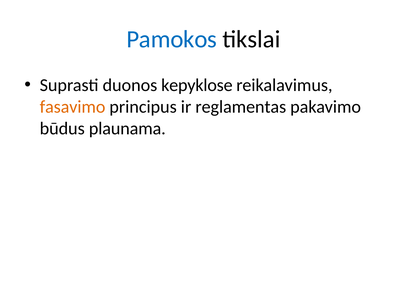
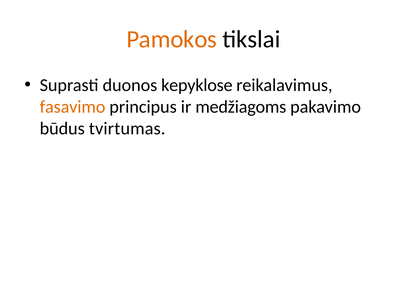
Pamokos colour: blue -> orange
reglamentas: reglamentas -> medžiagoms
plaunama: plaunama -> tvirtumas
